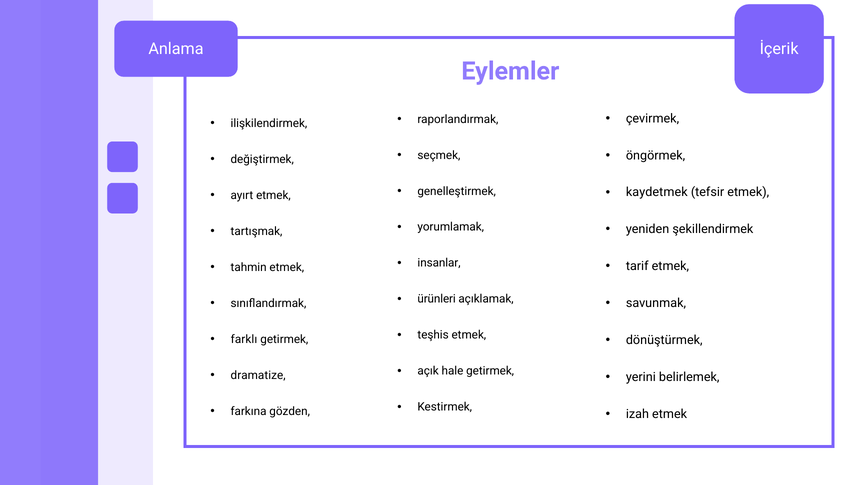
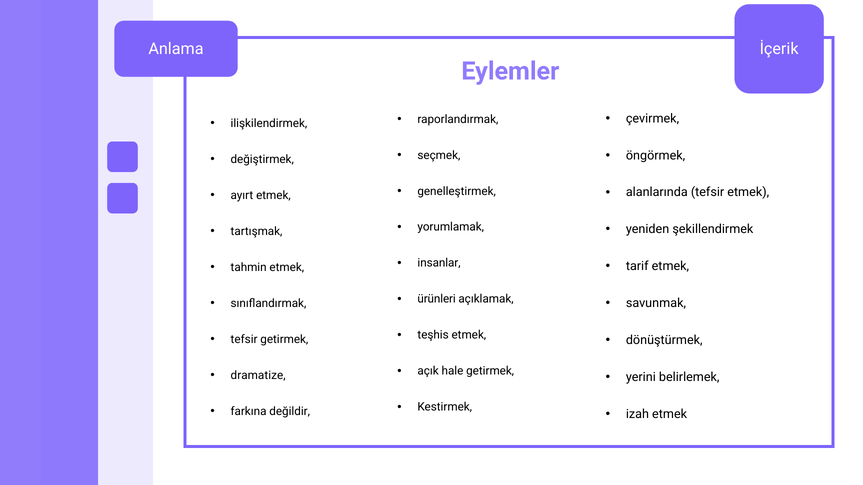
kaydetmek: kaydetmek -> alanlarında
farklı at (244, 340): farklı -> tefsir
gözden: gözden -> değildir
